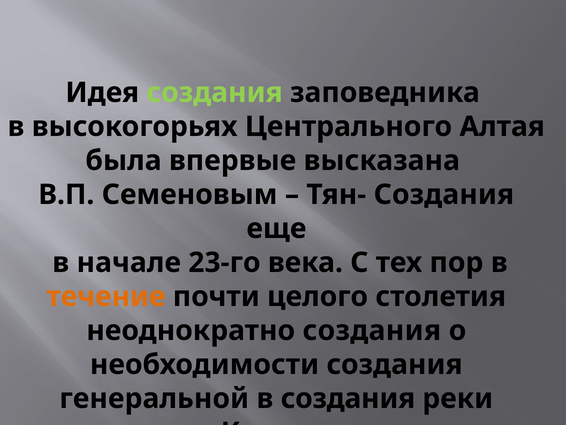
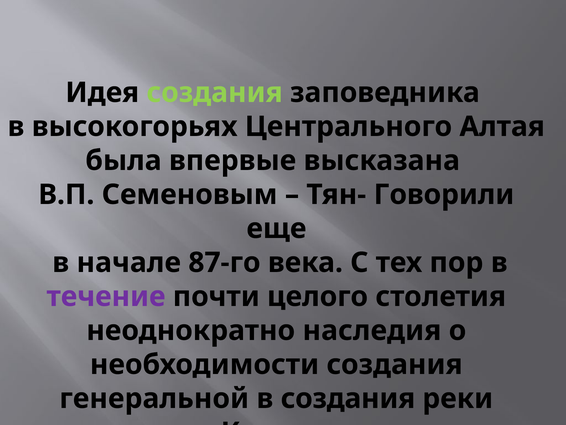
Тян- Создания: Создания -> Говорили
23-го: 23-го -> 87-го
течение colour: orange -> purple
неоднократно создания: создания -> наследия
